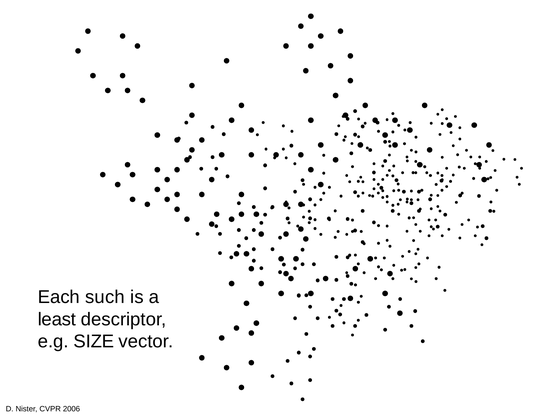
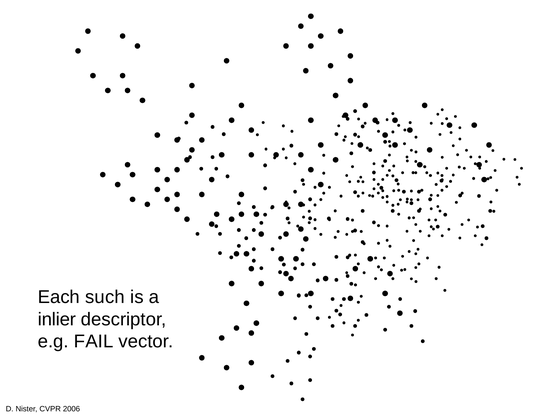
least: least -> inlier
SIZE: SIZE -> FAIL
